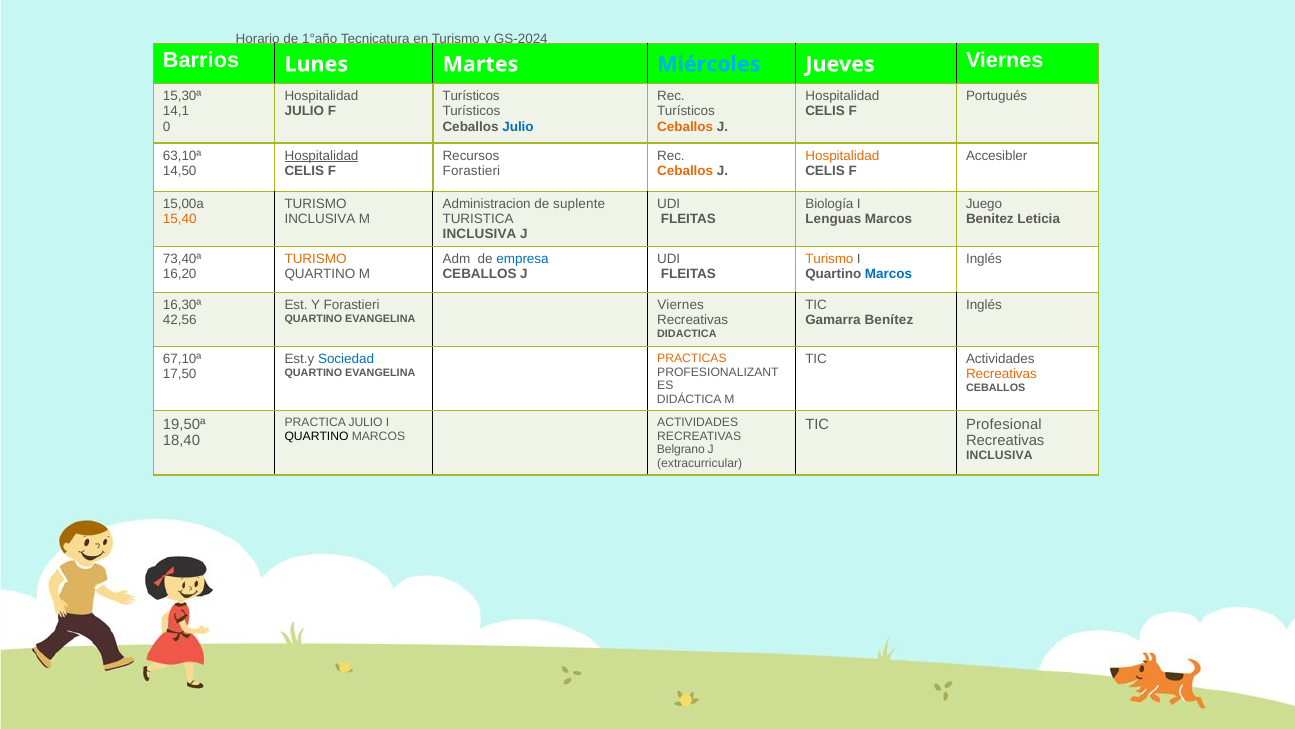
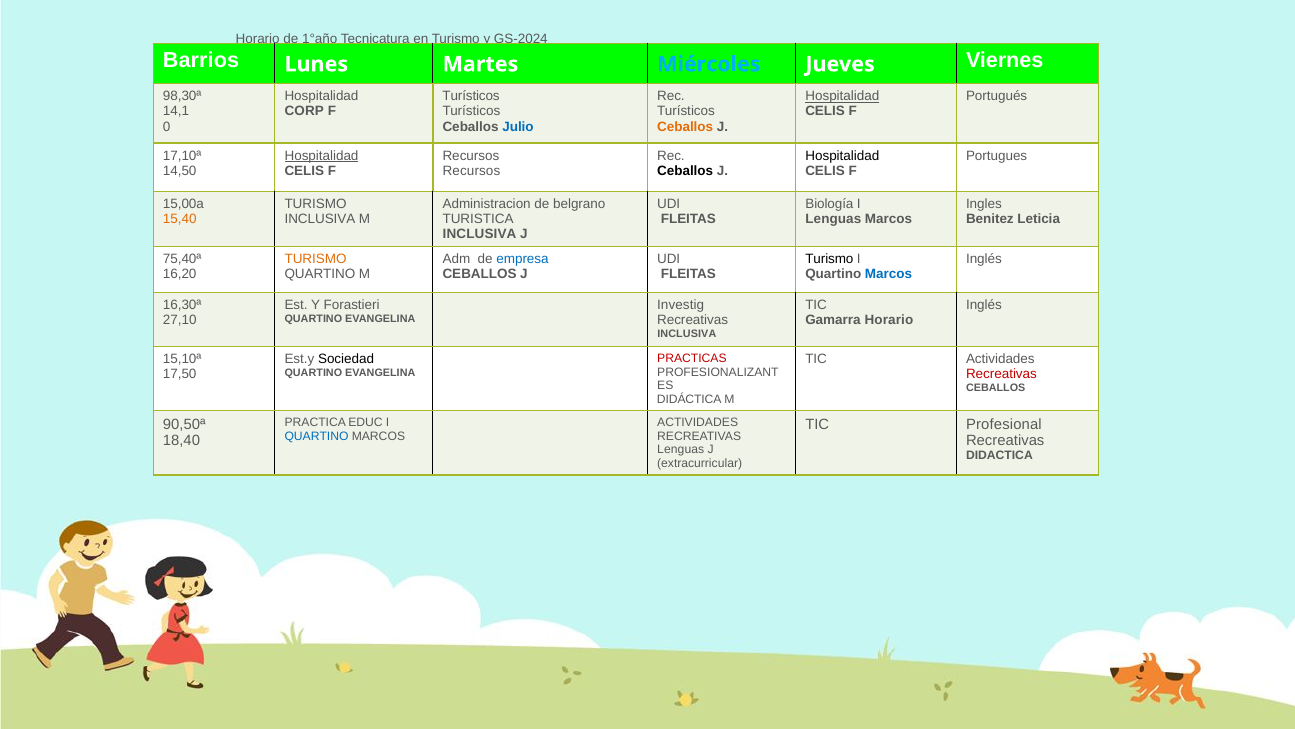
15,30ª: 15,30ª -> 98,30ª
Hospitalidad at (842, 96) underline: none -> present
JULIO at (304, 111): JULIO -> CORP
63,10ª: 63,10ª -> 17,10ª
Hospitalidad at (842, 155) colour: orange -> black
Accesibler: Accesibler -> Portugues
Forastieri at (471, 171): Forastieri -> Recursos
Ceballos at (685, 171) colour: orange -> black
suplente: suplente -> belgrano
Juego: Juego -> Ingles
73,40ª: 73,40ª -> 75,40ª
Turismo at (829, 259) colour: orange -> black
Viernes at (681, 305): Viernes -> Investig
42,56: 42,56 -> 27,10
Gamarra Benítez: Benítez -> Horario
DIDACTICA at (687, 333): DIDACTICA -> INCLUSIVA
PRACTICAS colour: orange -> red
67,10ª: 67,10ª -> 15,10ª
Sociedad colour: blue -> black
Recreativas at (1001, 374) colour: orange -> red
PRACTICA JULIO: JULIO -> EDUC
19,50ª: 19,50ª -> 90,50ª
QUARTINO at (317, 436) colour: black -> blue
Belgrano at (681, 450): Belgrano -> Lenguas
INCLUSIVA at (999, 455): INCLUSIVA -> DIDACTICA
